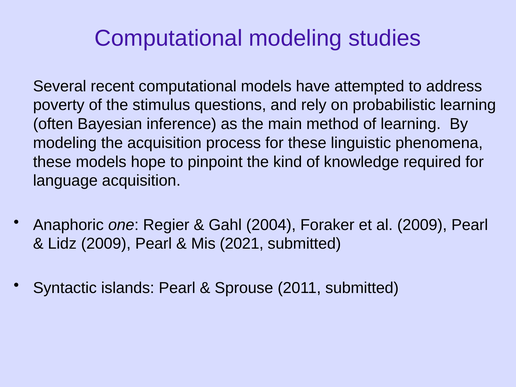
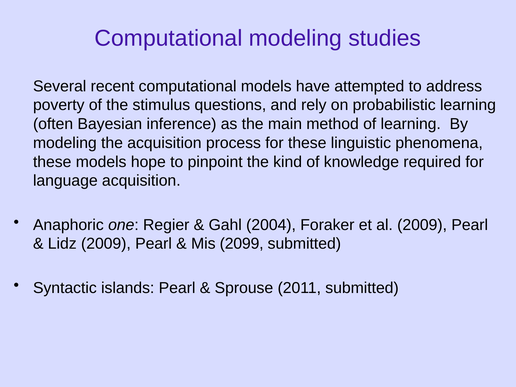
2021: 2021 -> 2099
